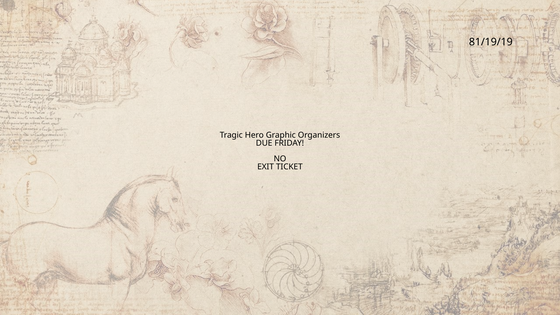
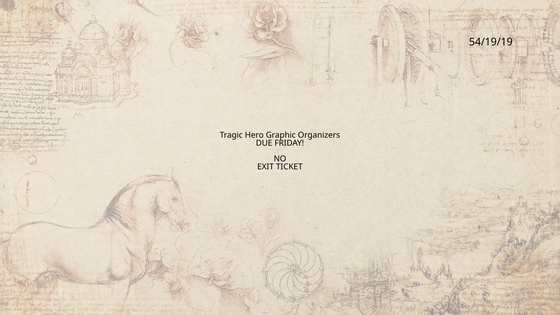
81/19/19: 81/19/19 -> 54/19/19
